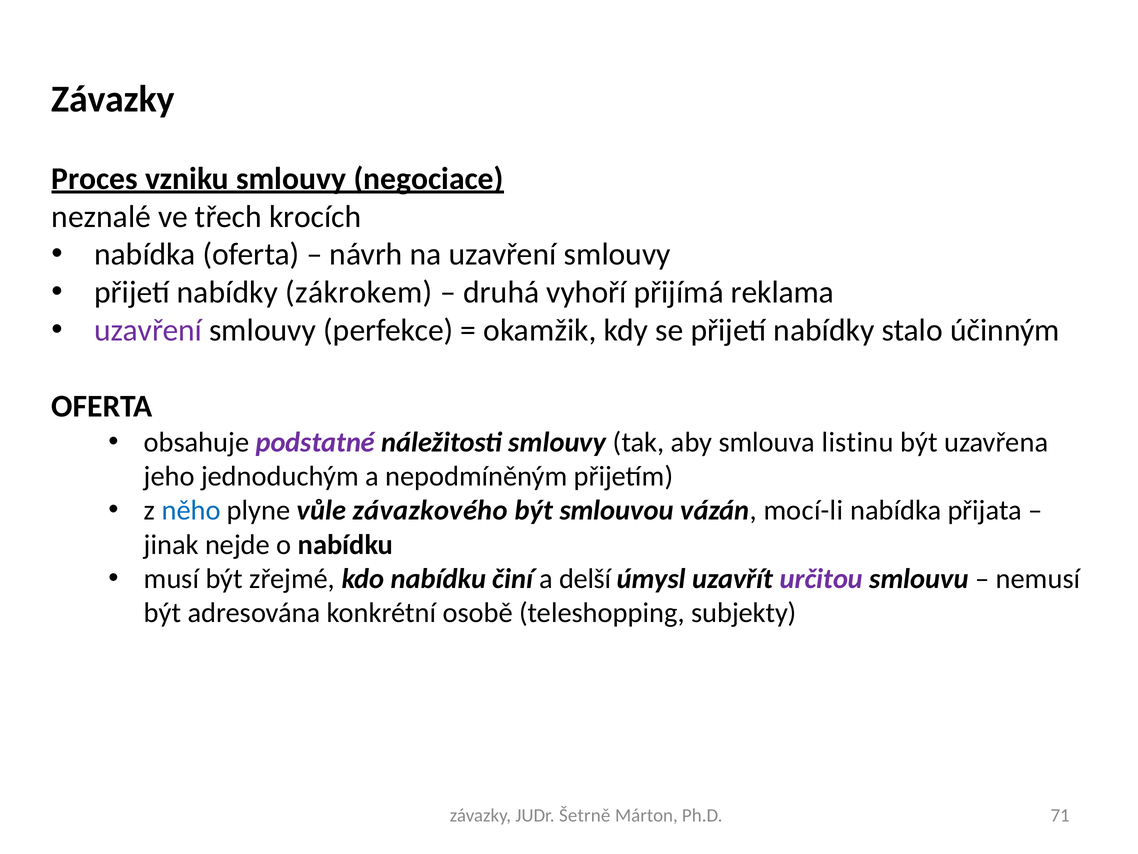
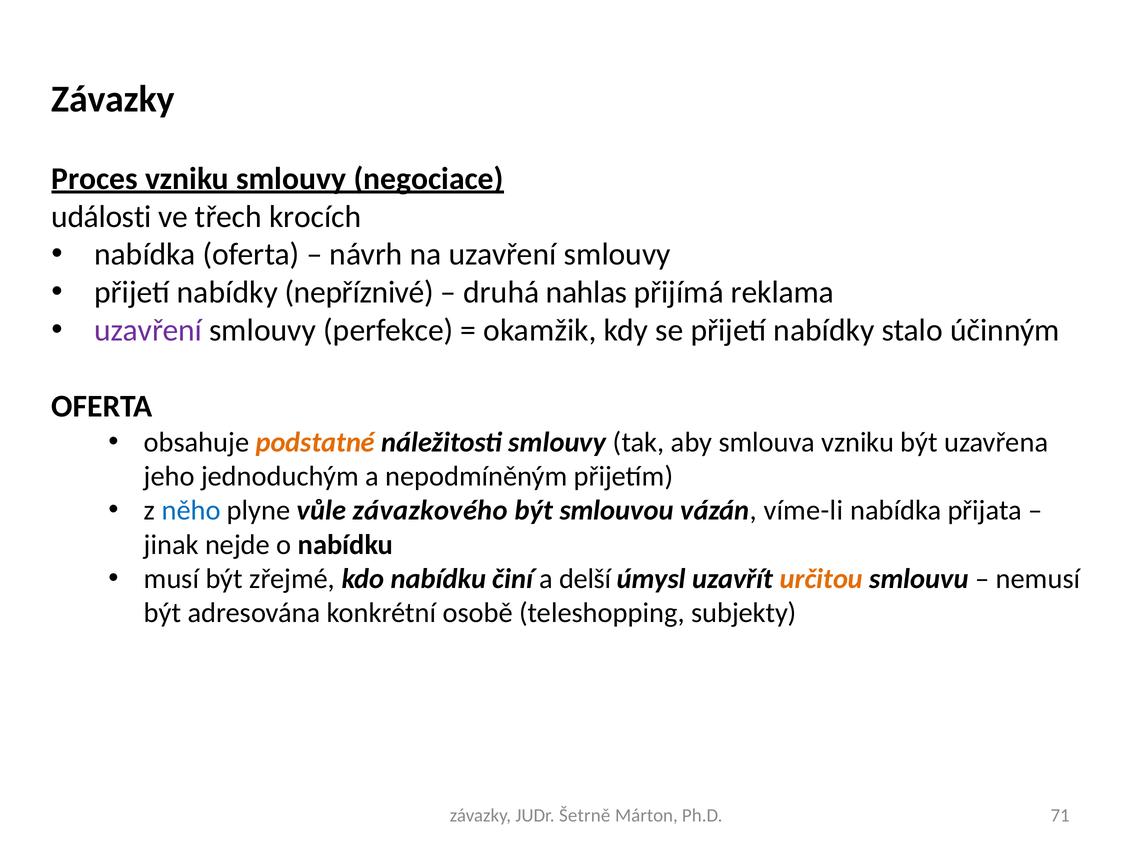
neznalé: neznalé -> události
zákrokem: zákrokem -> nepříznivé
vyhoří: vyhoří -> nahlas
podstatné colour: purple -> orange
smlouva listinu: listinu -> vzniku
mocí-li: mocí-li -> víme-li
určitou colour: purple -> orange
